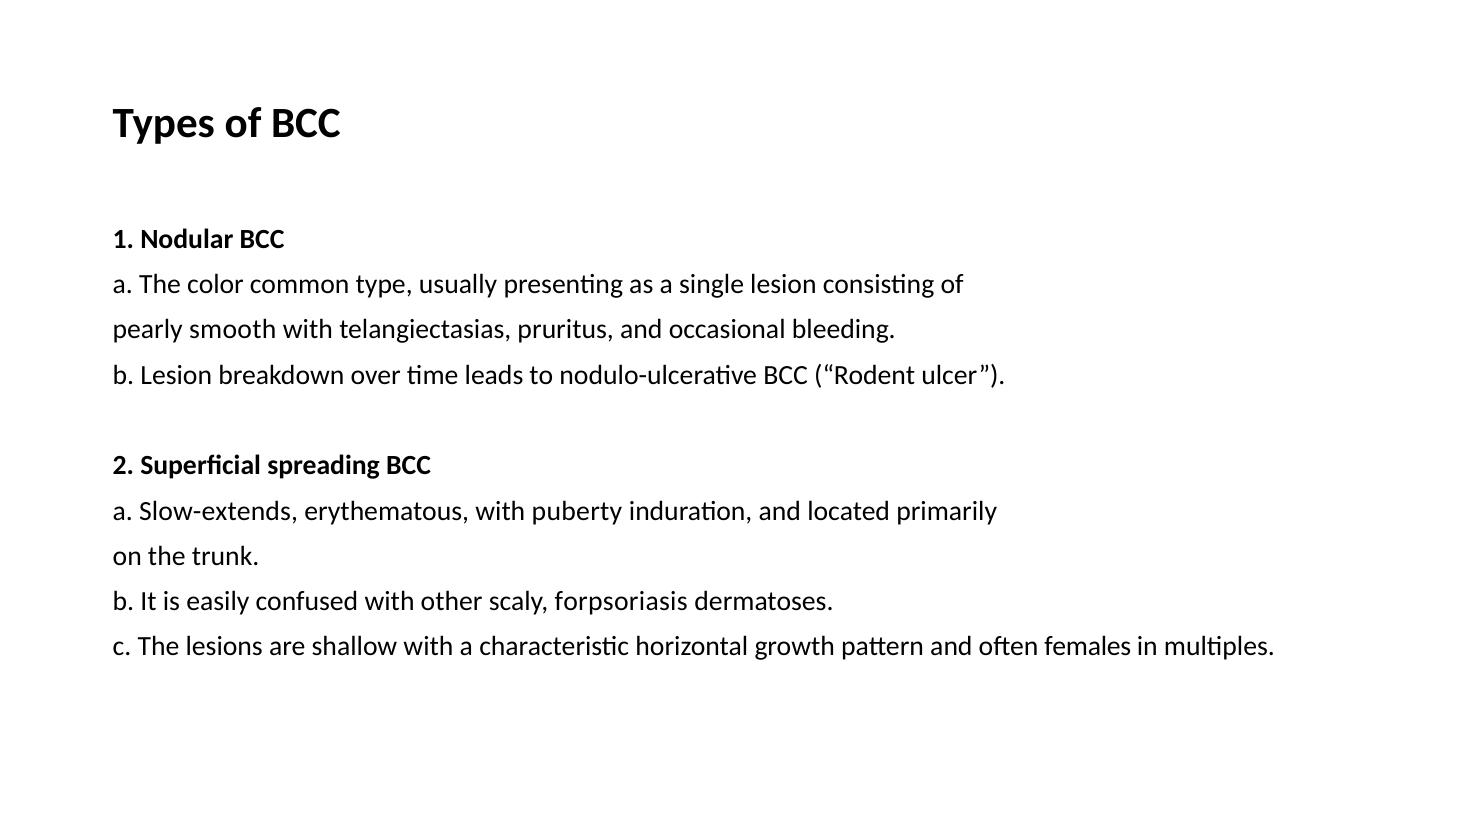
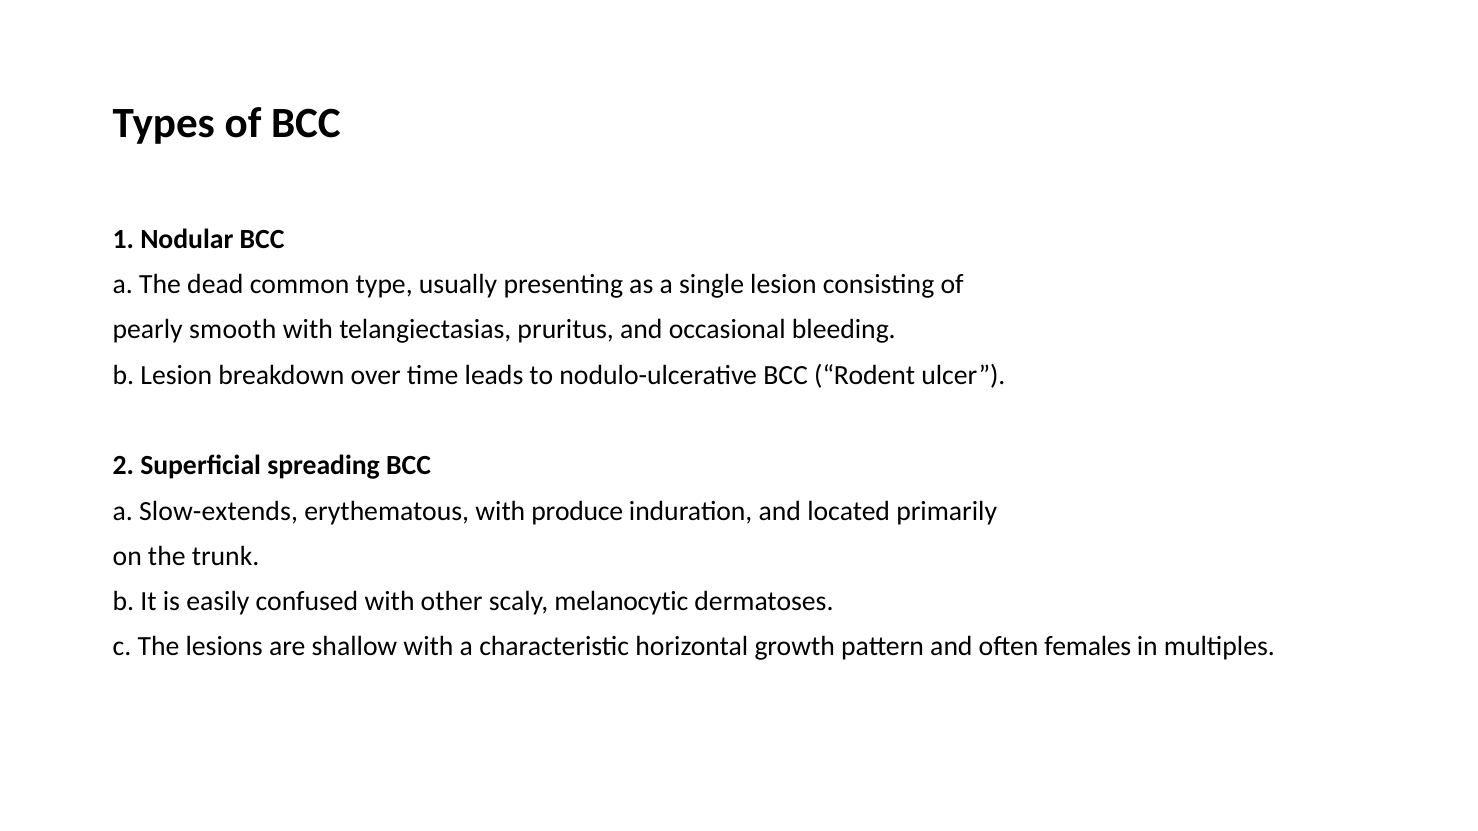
color: color -> dead
puberty: puberty -> produce
forpsoriasis: forpsoriasis -> melanocytic
